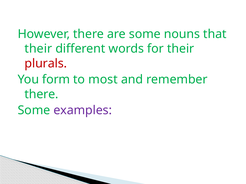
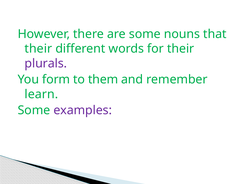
plurals colour: red -> purple
most: most -> them
there at (41, 94): there -> learn
